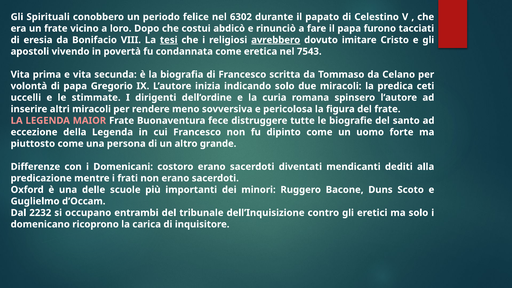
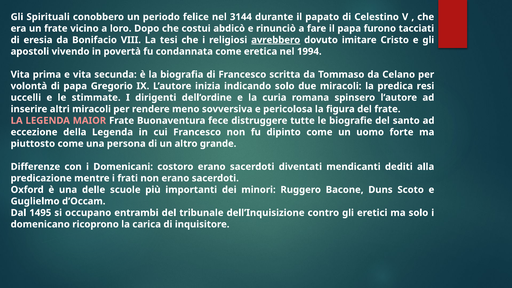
6302: 6302 -> 3144
tesi underline: present -> none
7543: 7543 -> 1994
ceti: ceti -> resi
2232: 2232 -> 1495
